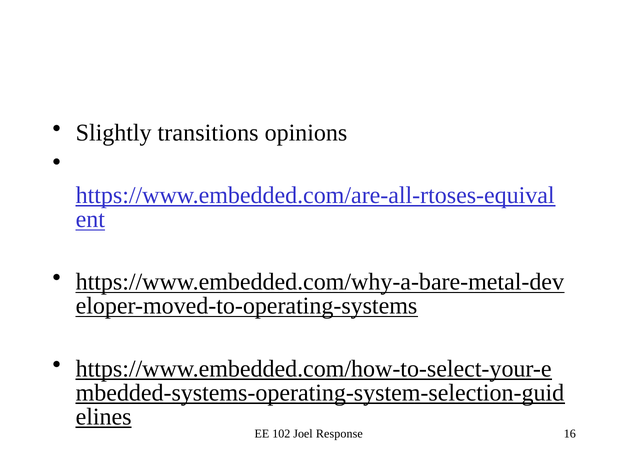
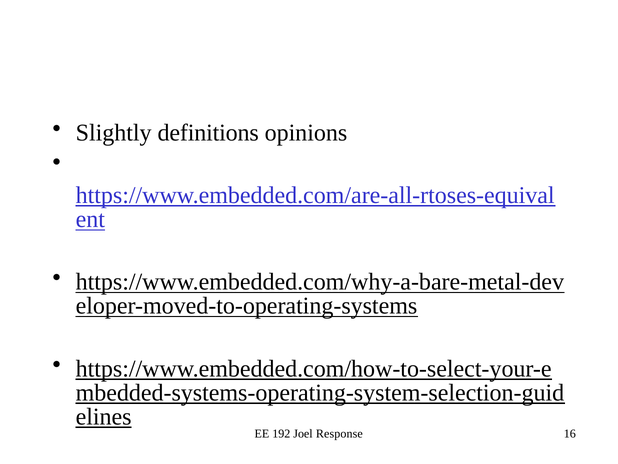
transitions: transitions -> definitions
102: 102 -> 192
